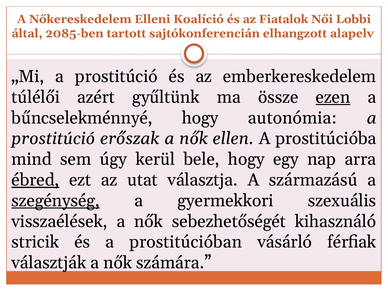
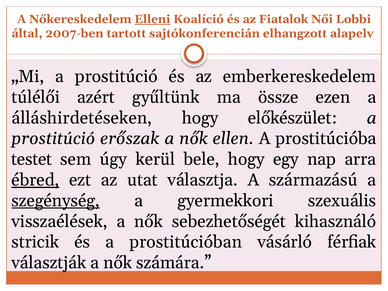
Elleni underline: none -> present
2085-ben: 2085-ben -> 2007-ben
ezen underline: present -> none
bűncselekménnyé: bűncselekménnyé -> álláshirdetéseken
autonómia: autonómia -> előkészület
mind: mind -> testet
